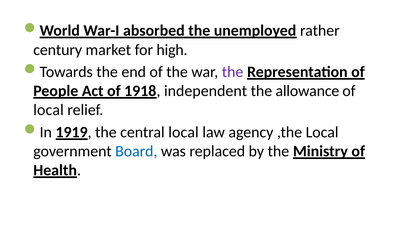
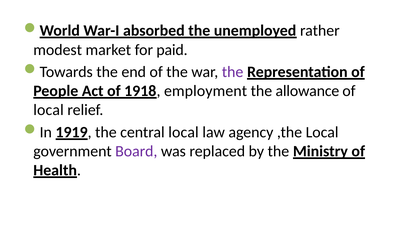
century: century -> modest
high: high -> paid
independent: independent -> employment
Board colour: blue -> purple
